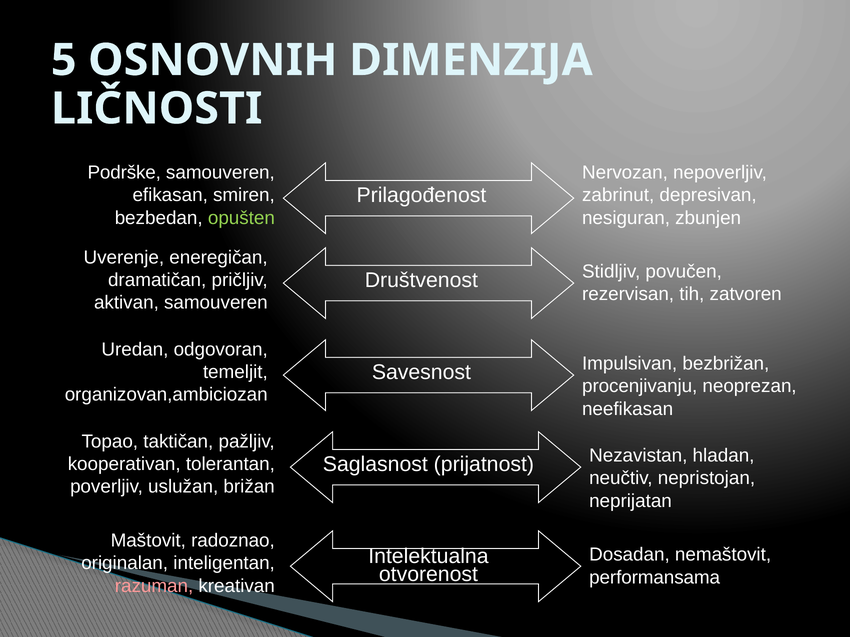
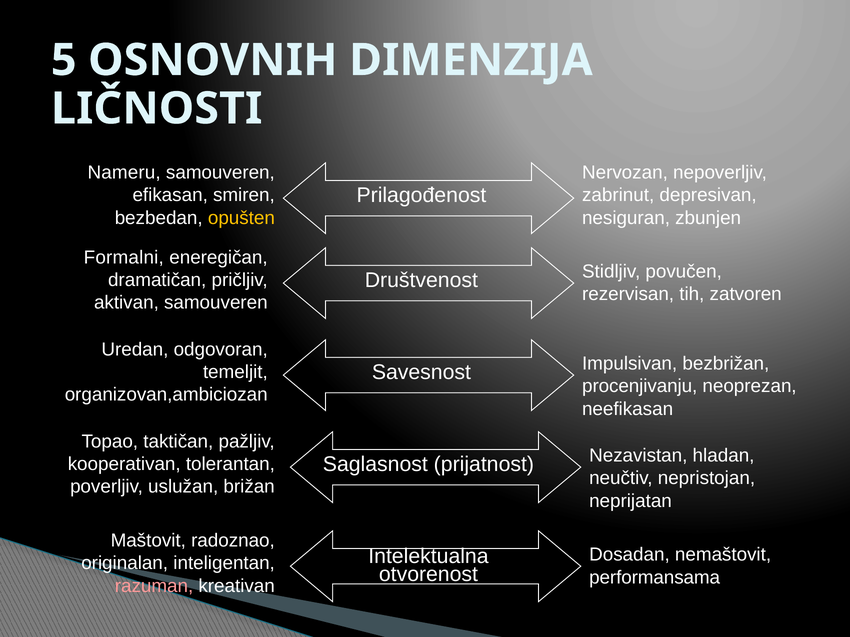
Podrške: Podrške -> Nameru
opušten colour: light green -> yellow
Uverenje: Uverenje -> Formalni
